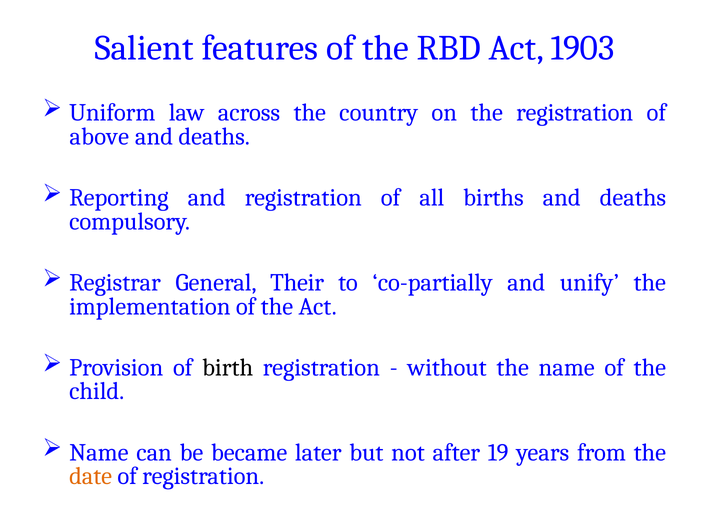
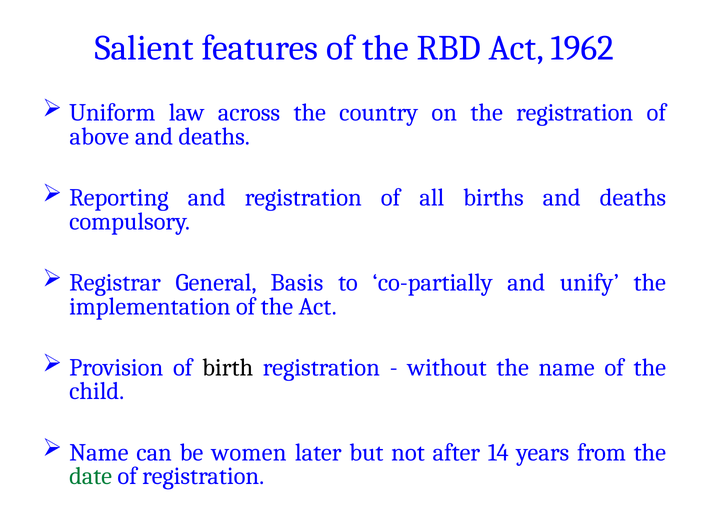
1903: 1903 -> 1962
Their: Their -> Basis
became: became -> women
19: 19 -> 14
date colour: orange -> green
